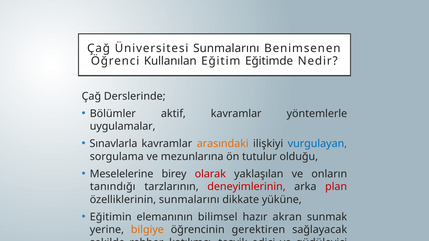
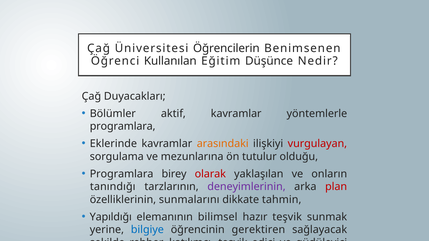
Üniversitesi Sunmalarını: Sunmalarını -> Öğrencilerin
Eğitimde: Eğitimde -> Düşünce
Derslerinde: Derslerinde -> Duyacakları
uygulamalar at (123, 127): uygulamalar -> programlara
Sınavlarla: Sınavlarla -> Eklerinde
vurgulayan colour: blue -> red
Meselelerine at (122, 174): Meselelerine -> Programlara
deneyimlerinin colour: red -> purple
yüküne: yüküne -> tahmin
Eğitimin: Eğitimin -> Yapıldığı
hazır akran: akran -> teşvik
bilgiye colour: orange -> blue
